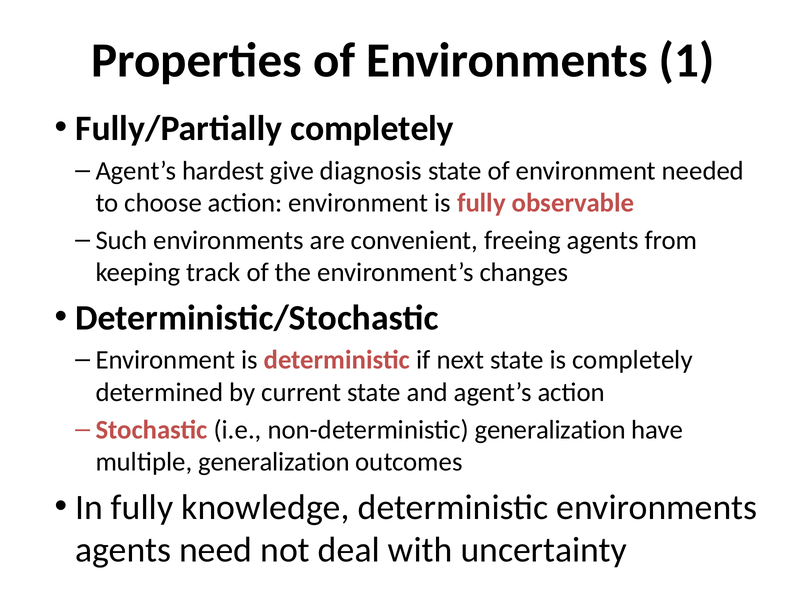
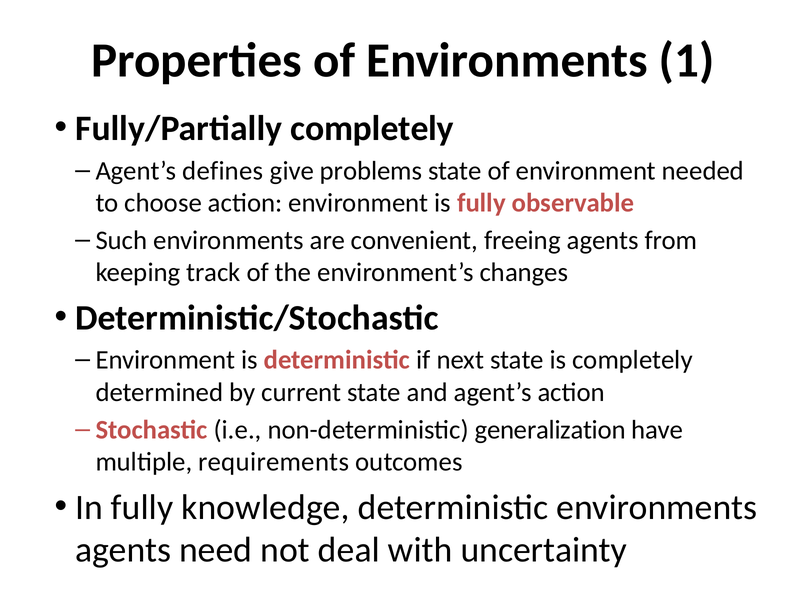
hardest: hardest -> defines
diagnosis: diagnosis -> problems
multiple generalization: generalization -> requirements
